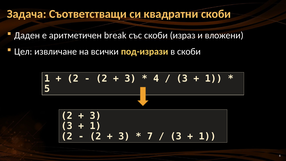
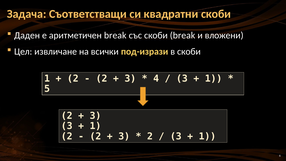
скоби израз: израз -> break
7 at (150, 136): 7 -> 2
